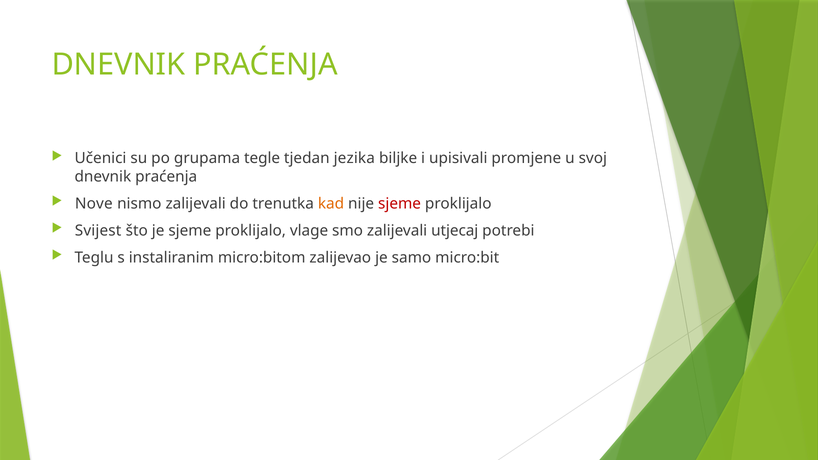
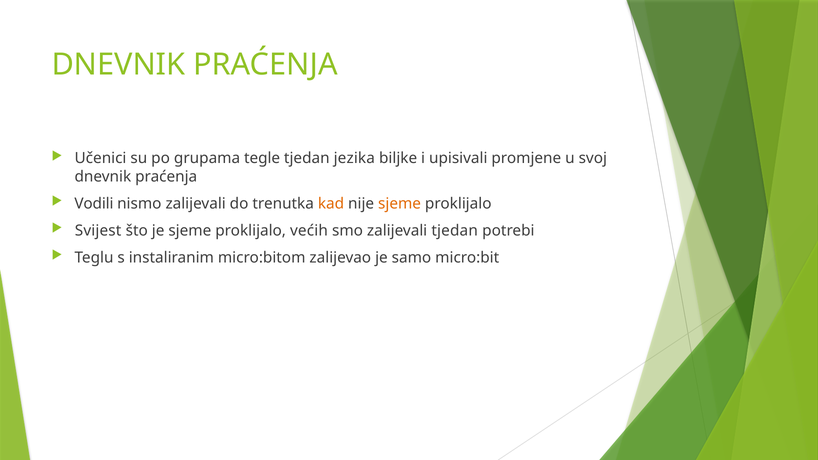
Nove: Nove -> Vodili
sjeme at (400, 204) colour: red -> orange
vlage: vlage -> većih
zalijevali utjecaj: utjecaj -> tjedan
